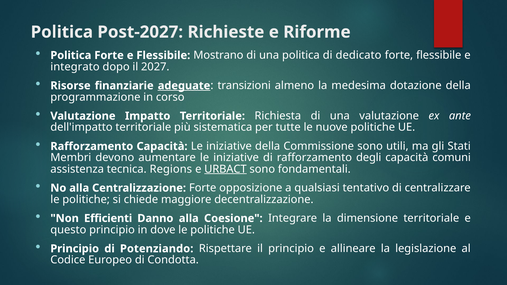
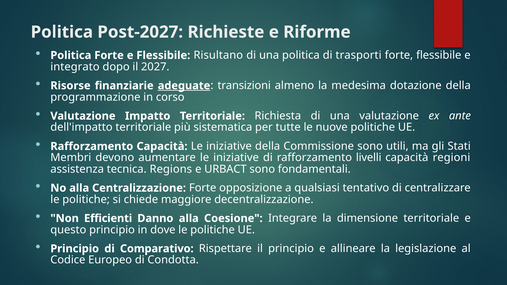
Mostrano: Mostrano -> Risultano
dedicato: dedicato -> trasporti
degli: degli -> livelli
comuni: comuni -> regioni
URBACT underline: present -> none
Potenziando: Potenziando -> Comparativo
